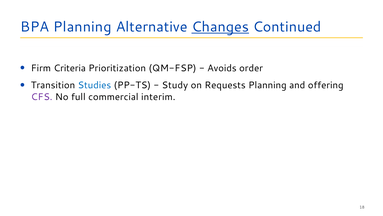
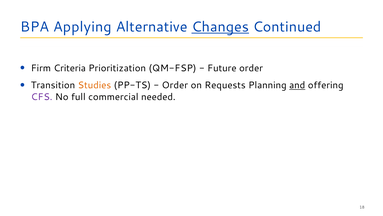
BPA Planning: Planning -> Applying
Avoids: Avoids -> Future
Studies colour: blue -> orange
Study at (175, 85): Study -> Order
and underline: none -> present
interim: interim -> needed
